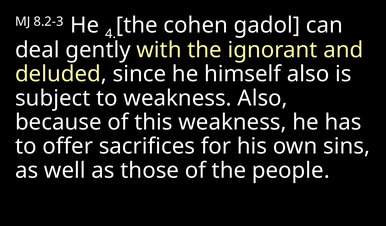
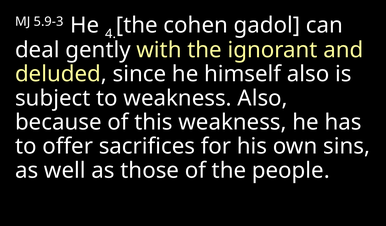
8.2-3: 8.2-3 -> 5.9-3
